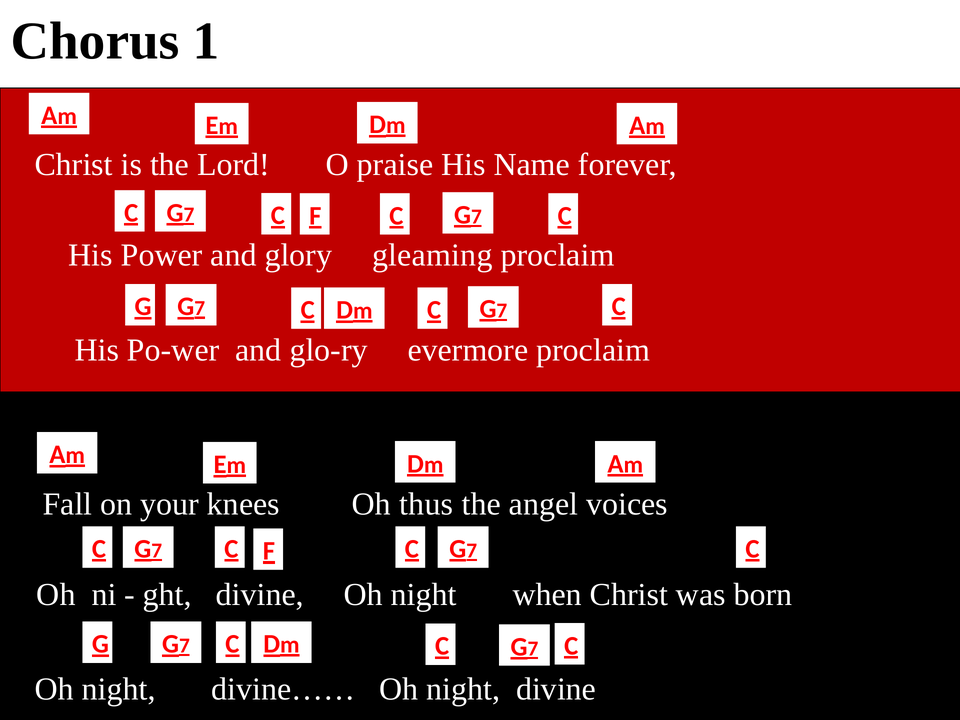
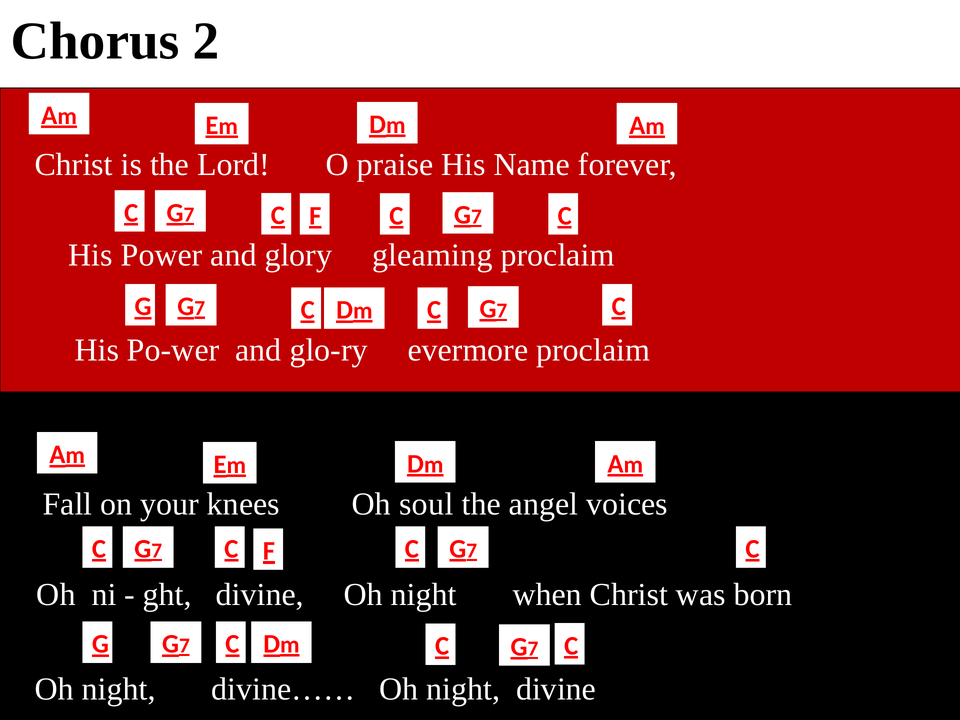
1: 1 -> 2
thus: thus -> soul
